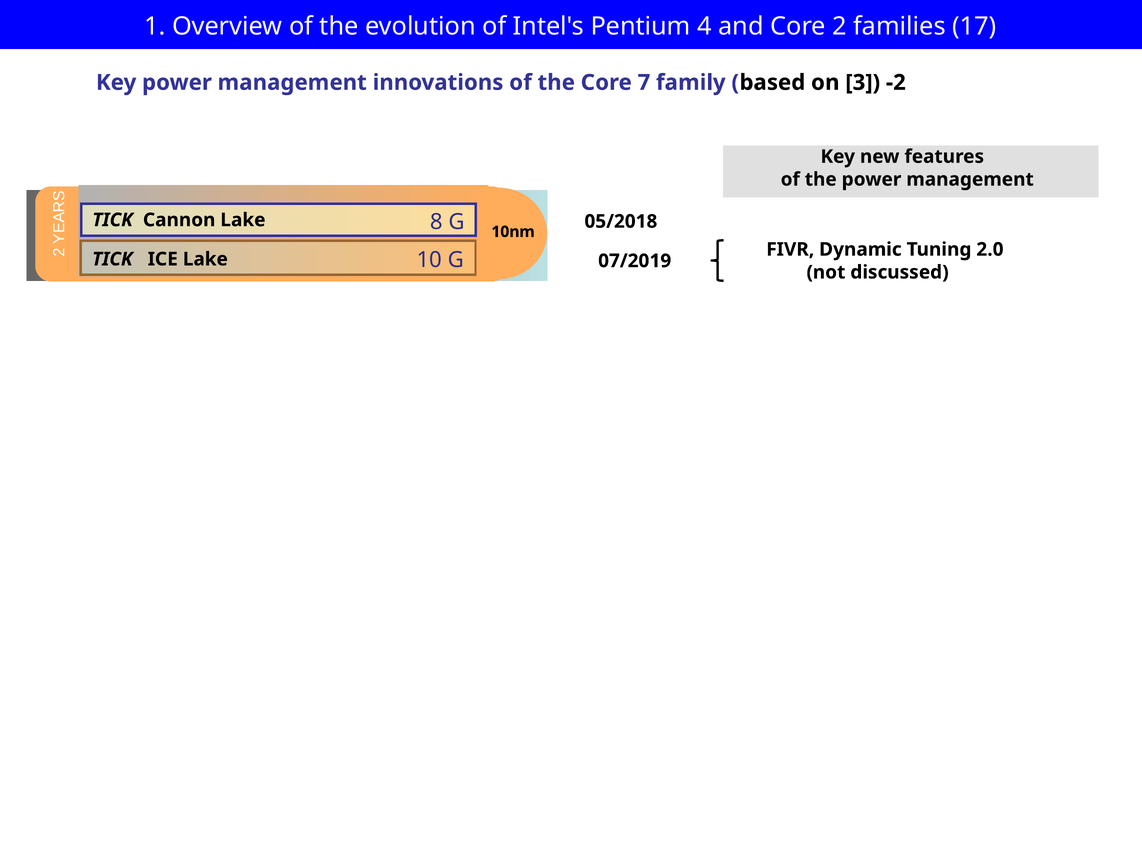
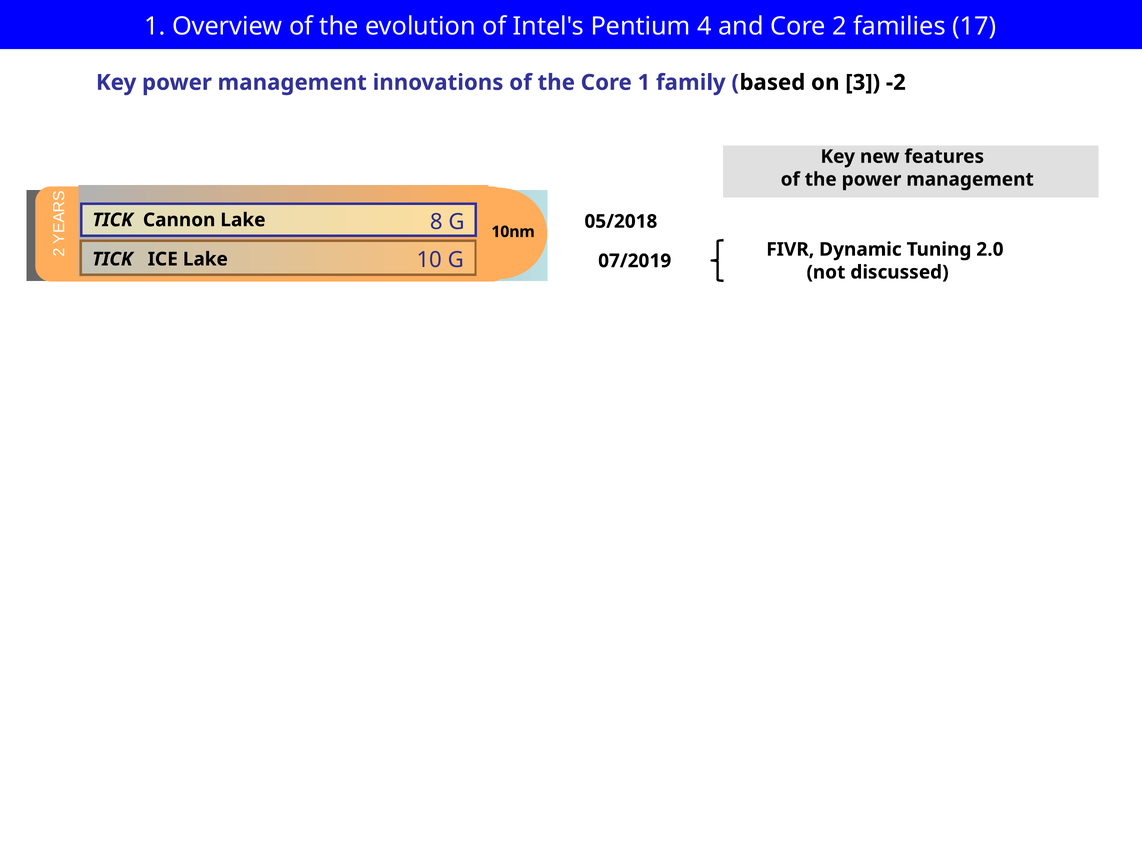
Core 7: 7 -> 1
